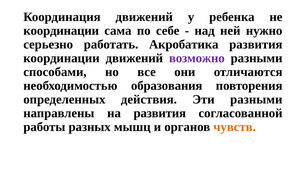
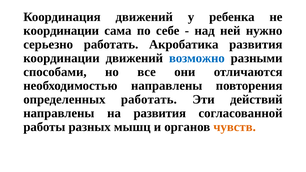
возможно colour: purple -> blue
необходимостью образования: образования -> направлены
определенных действия: действия -> работать
Эти разными: разными -> действий
